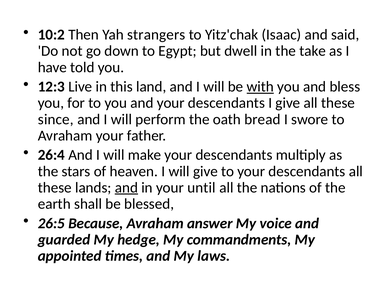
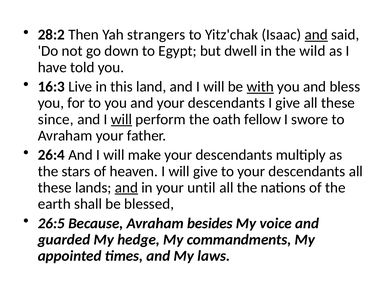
10:2: 10:2 -> 28:2
and at (316, 35) underline: none -> present
take: take -> wild
12:3: 12:3 -> 16:3
will at (122, 119) underline: none -> present
bread: bread -> fellow
answer: answer -> besides
